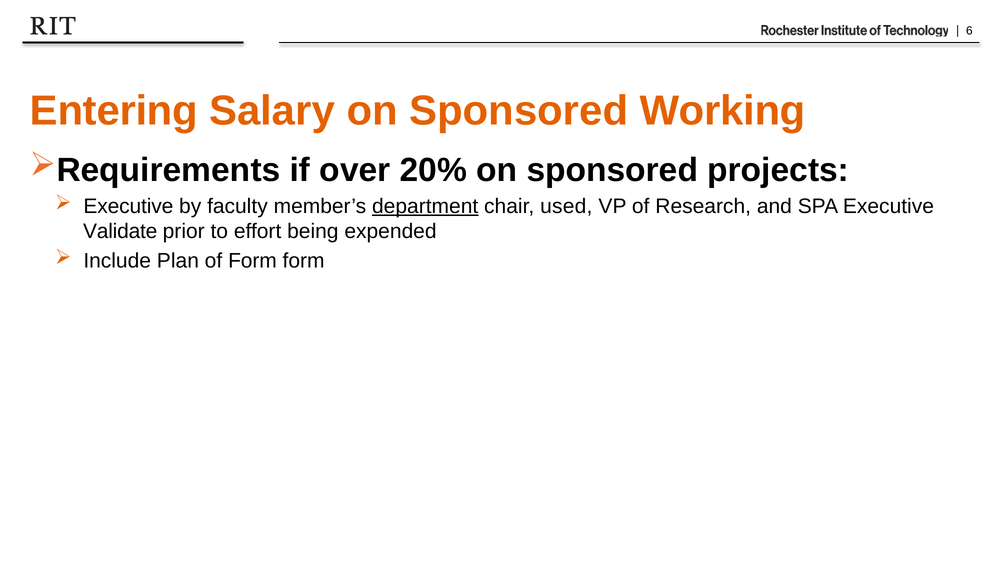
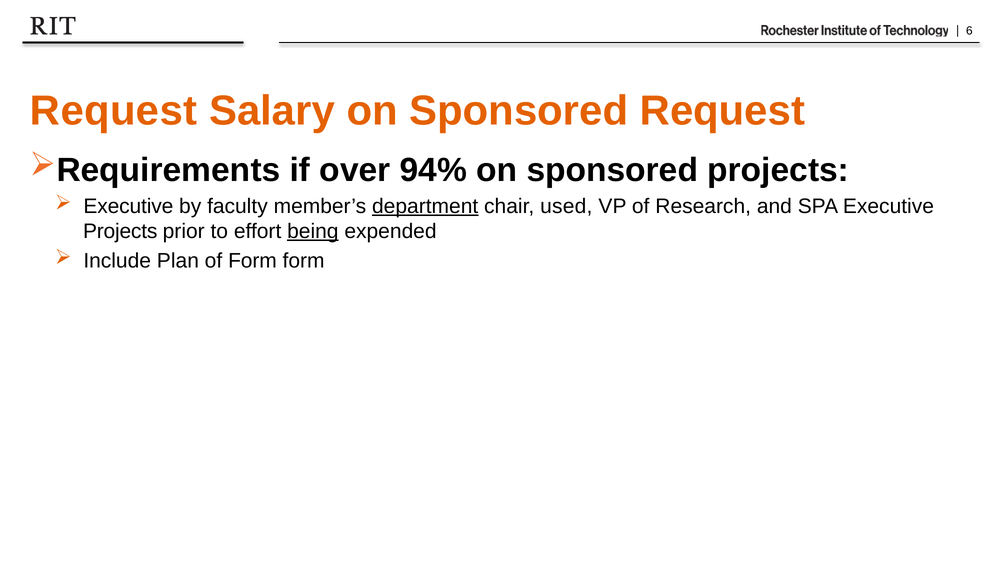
Entering at (114, 111): Entering -> Request
Sponsored Working: Working -> Request
20%: 20% -> 94%
Validate at (120, 232): Validate -> Projects
being underline: none -> present
